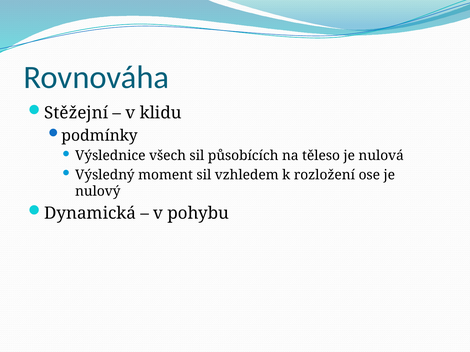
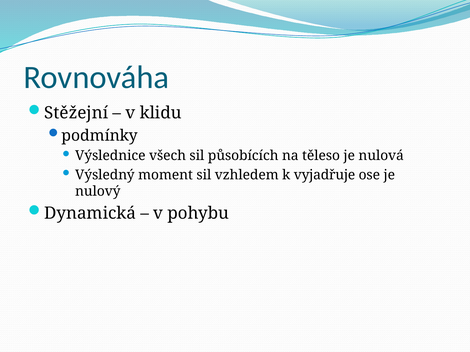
rozložení: rozložení -> vyjadřuje
